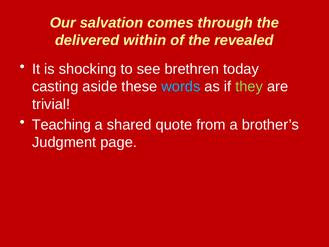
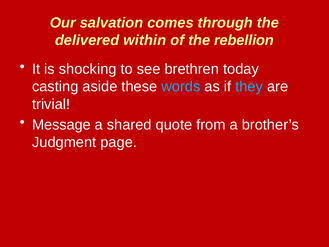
revealed: revealed -> rebellion
they colour: light green -> light blue
Teaching: Teaching -> Message
